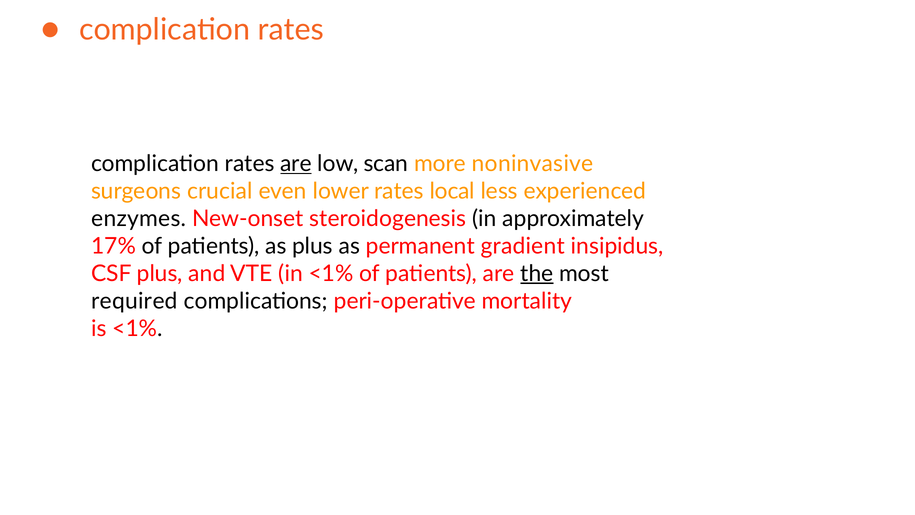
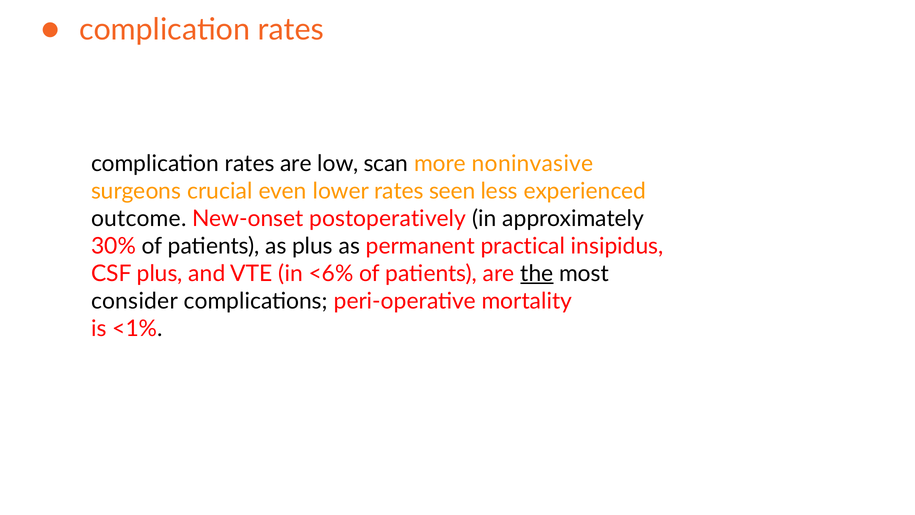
are at (296, 164) underline: present -> none
local: local -> seen
enzymes: enzymes -> outcome
steroidogenesis: steroidogenesis -> postoperatively
17%: 17% -> 30%
gradient: gradient -> practical
in <1%: <1% -> <6%
required: required -> consider
